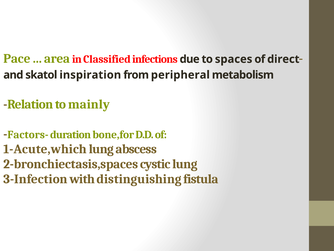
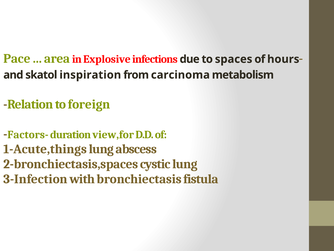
Classified: Classified -> Explosive
direct: direct -> hours
peripheral: peripheral -> carcinoma
mainly: mainly -> foreign
bone,for: bone,for -> view,for
1-Acute,which: 1-Acute,which -> 1-Acute,things
distinguishing: distinguishing -> bronchiectasis
